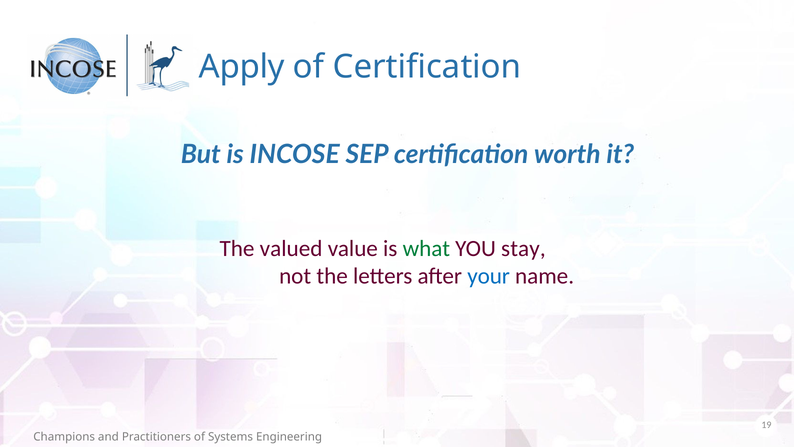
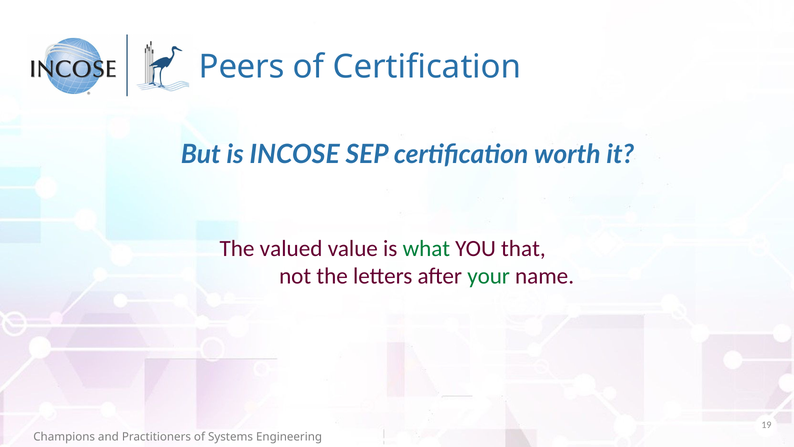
Apply: Apply -> Peers
stay: stay -> that
your colour: blue -> green
